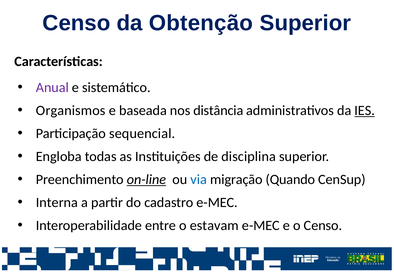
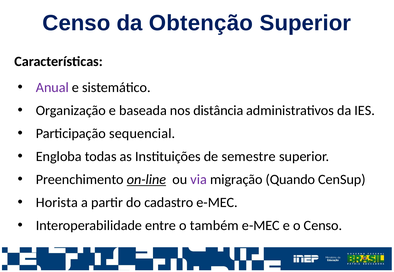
Organismos: Organismos -> Organização
IES underline: present -> none
disciplina: disciplina -> semestre
via colour: blue -> purple
Interna: Interna -> Horista
estavam: estavam -> também
